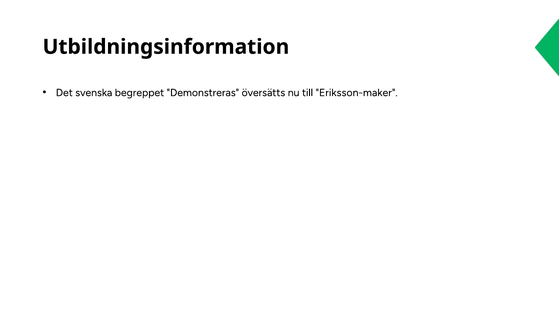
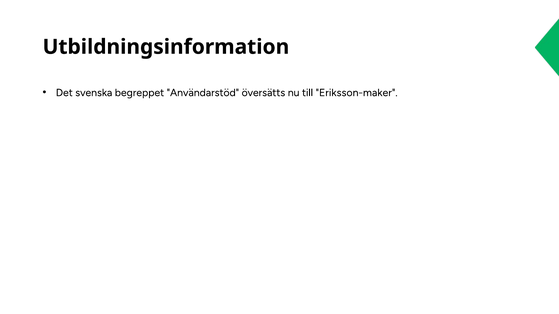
Demonstreras: Demonstreras -> Användarstöd
